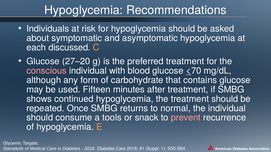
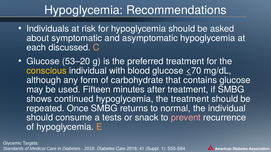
27–20: 27–20 -> 53–20
conscious colour: pink -> yellow
tools: tools -> tests
